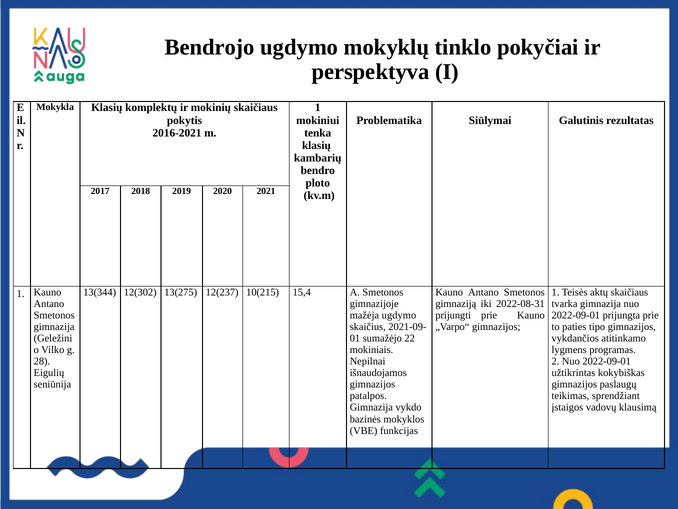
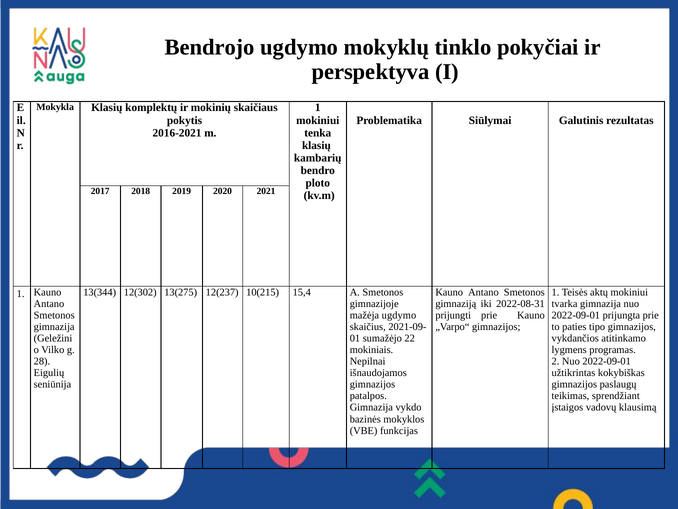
aktų skaičiaus: skaičiaus -> mokiniui
